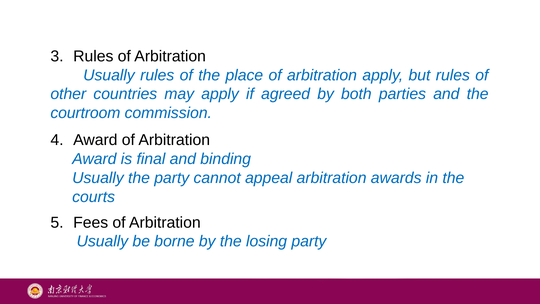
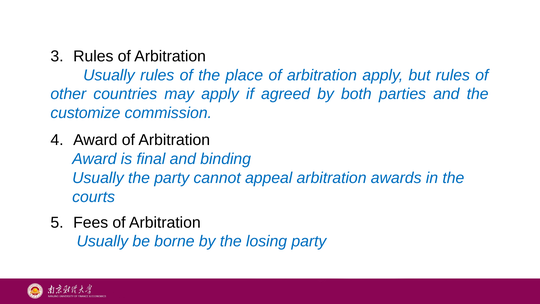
courtroom: courtroom -> customize
